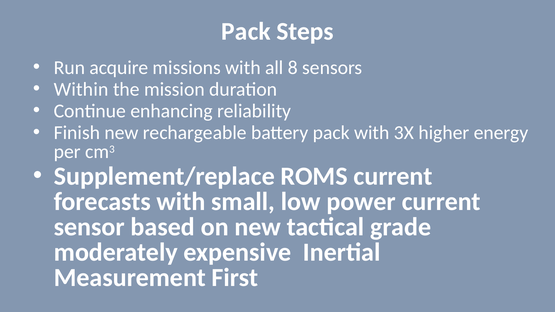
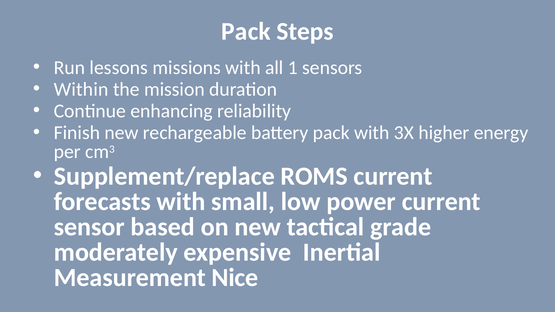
acquire: acquire -> lessons
8: 8 -> 1
First: First -> Nice
